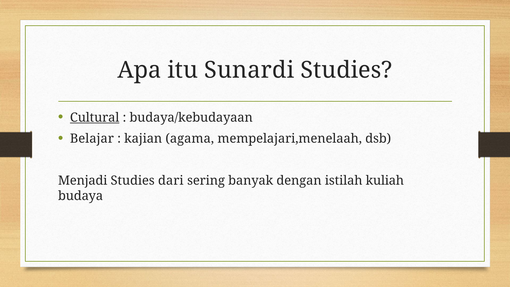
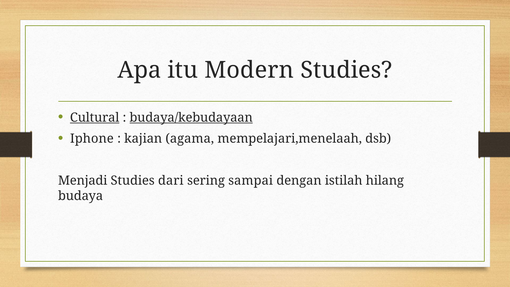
Sunardi: Sunardi -> Modern
budaya/kebudayaan underline: none -> present
Belajar: Belajar -> Iphone
banyak: banyak -> sampai
kuliah: kuliah -> hilang
